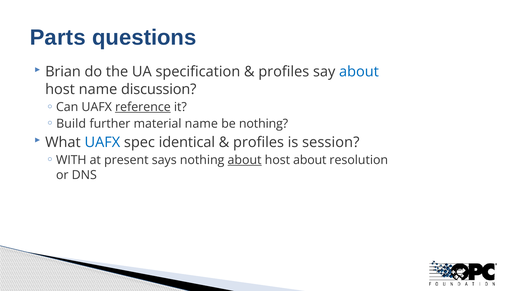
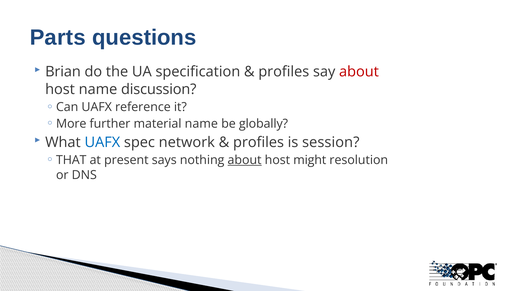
about at (359, 72) colour: blue -> red
reference underline: present -> none
Build: Build -> More
be nothing: nothing -> globally
identical: identical -> network
WITH: WITH -> THAT
host about: about -> might
